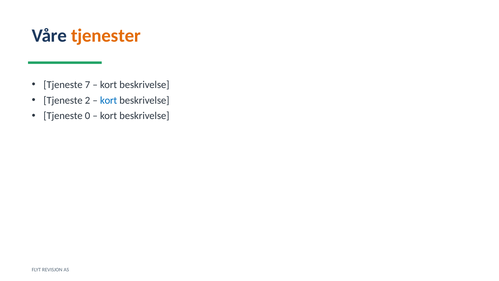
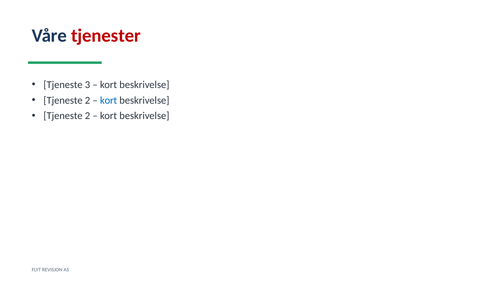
tjenester colour: orange -> red
7: 7 -> 3
0 at (87, 116): 0 -> 2
